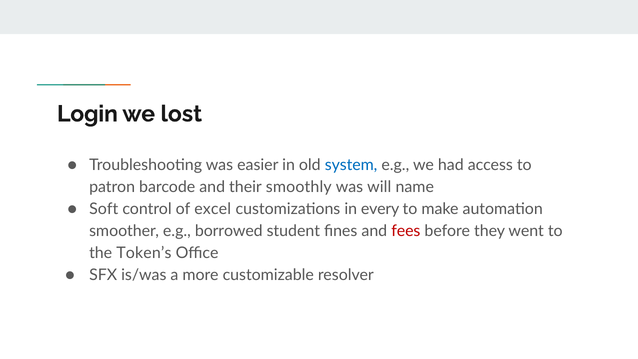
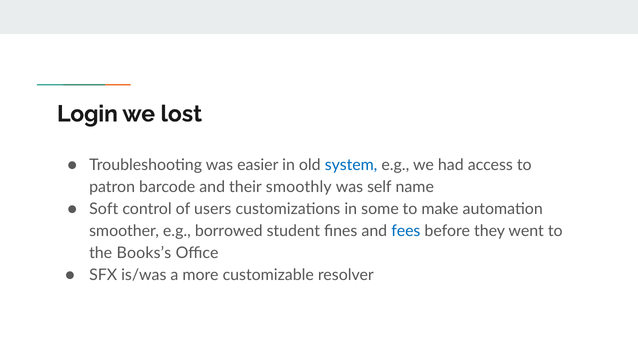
will: will -> self
excel: excel -> users
every: every -> some
fees colour: red -> blue
Token’s: Token’s -> Books’s
